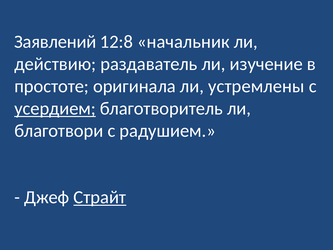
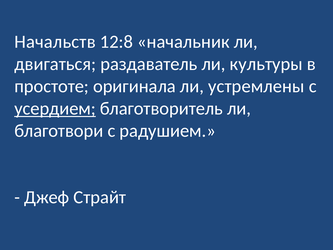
Заявлений: Заявлений -> Начальств
действию: действию -> двигаться
изучение: изучение -> культуры
Страйт underline: present -> none
